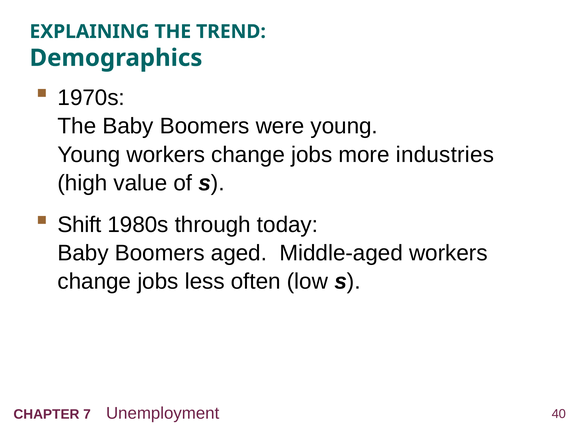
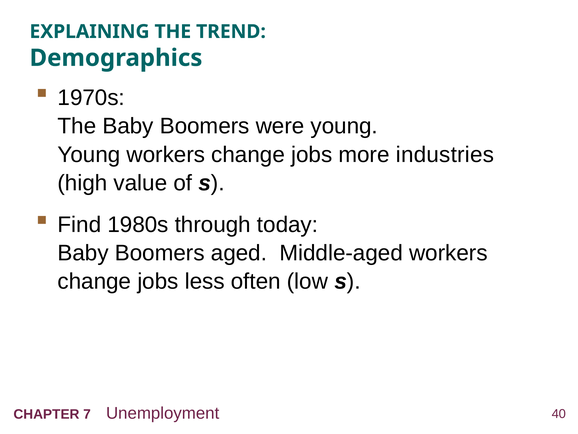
Shift: Shift -> Find
